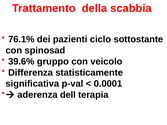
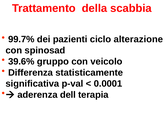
76.1%: 76.1% -> 99.7%
sottostante: sottostante -> alterazione
